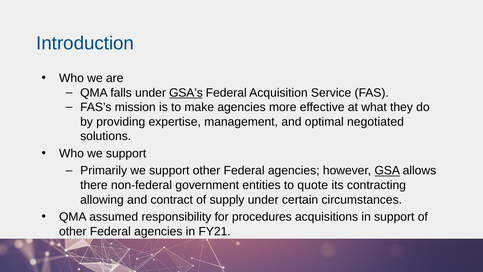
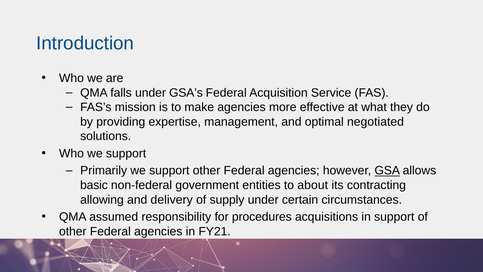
GSA’s underline: present -> none
there: there -> basic
quote: quote -> about
contract: contract -> delivery
